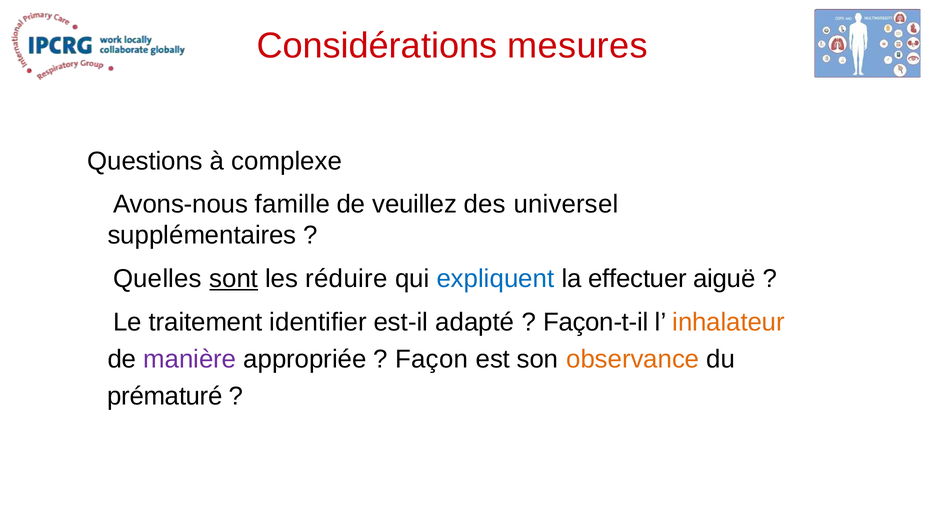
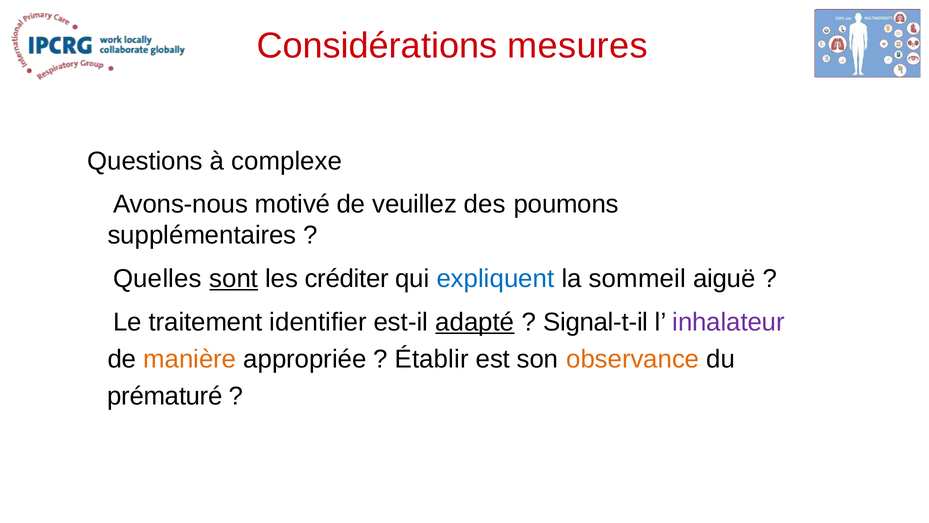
famille: famille -> motivé
universel: universel -> poumons
réduire: réduire -> créditer
effectuer: effectuer -> sommeil
adapté underline: none -> present
Façon-t-il: Façon-t-il -> Signal-t-il
inhalateur colour: orange -> purple
manière colour: purple -> orange
Façon: Façon -> Établir
